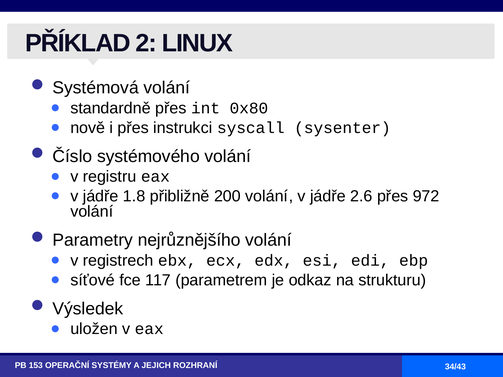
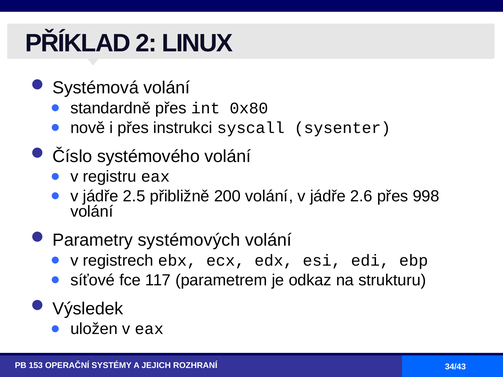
1.8: 1.8 -> 2.5
972: 972 -> 998
nejrůznějšího: nejrůznějšího -> systémových
